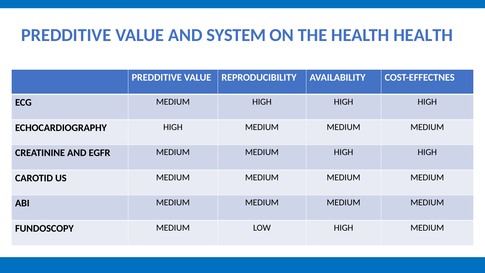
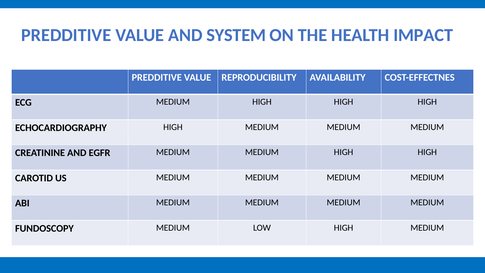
HEALTH HEALTH: HEALTH -> IMPACT
